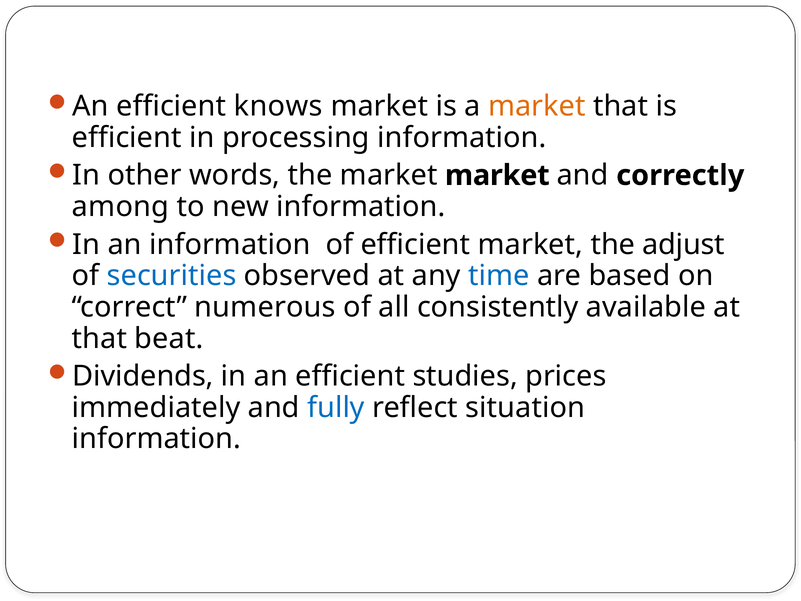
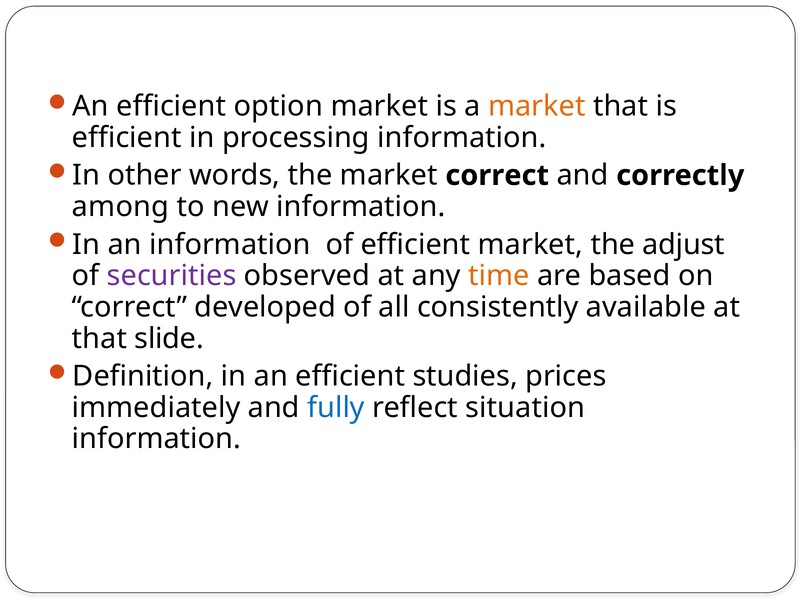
knows: knows -> option
market market: market -> correct
securities colour: blue -> purple
time colour: blue -> orange
numerous: numerous -> developed
beat: beat -> slide
Dividends: Dividends -> Definition
